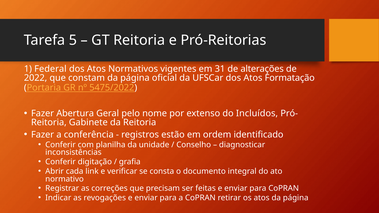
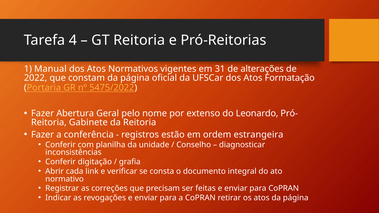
5: 5 -> 4
Federal: Federal -> Manual
Incluídos: Incluídos -> Leonardo
identificado: identificado -> estrangeira
